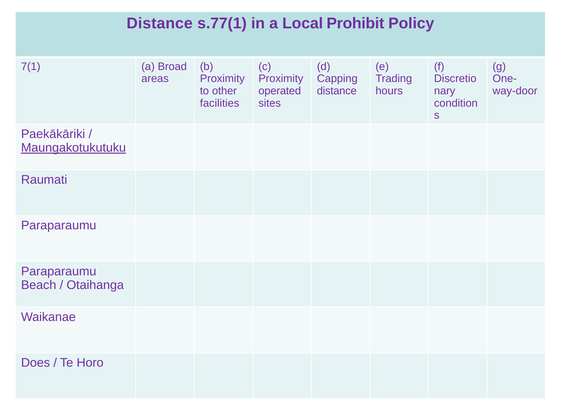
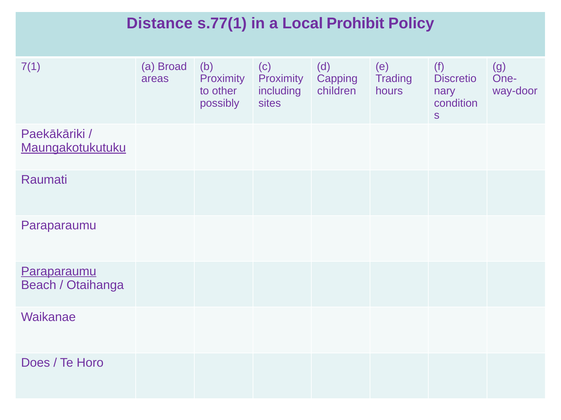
operated: operated -> including
distance at (337, 91): distance -> children
facilities: facilities -> possibly
Paraparaumu at (59, 272) underline: none -> present
